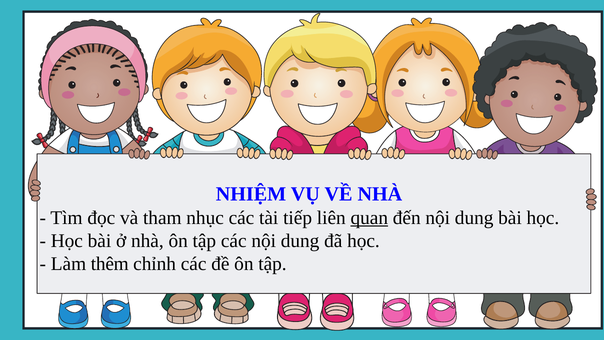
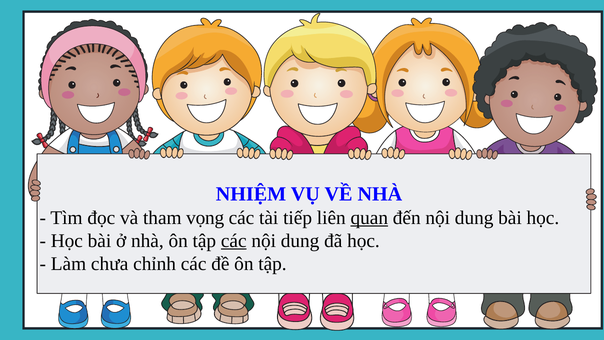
nhục: nhục -> vọng
các at (234, 241) underline: none -> present
thêm: thêm -> chưa
